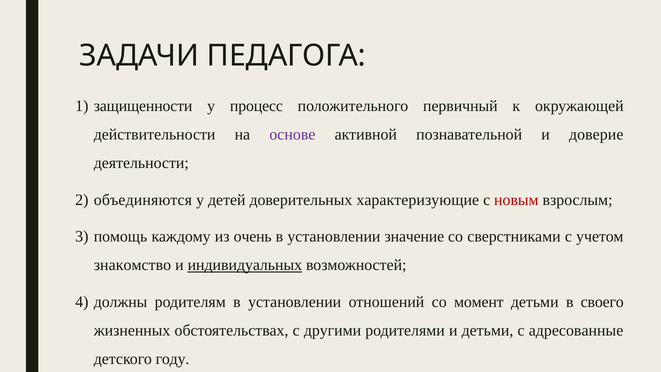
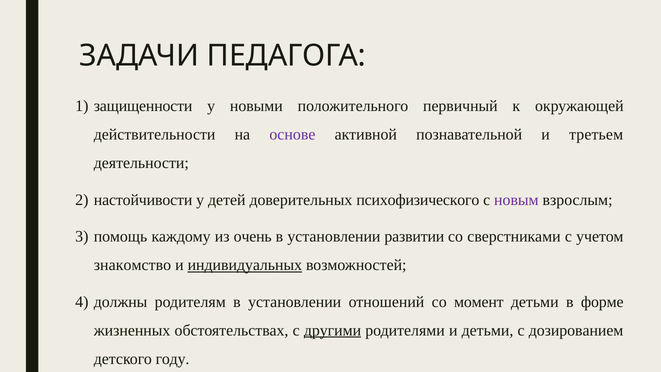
процесс: процесс -> новыми
доверие: доверие -> третьем
объединяются: объединяются -> настойчивости
характеризующие: характеризующие -> психофизического
новым colour: red -> purple
значение: значение -> развитии
своего: своего -> форме
другими underline: none -> present
адресованные: адресованные -> дозированием
